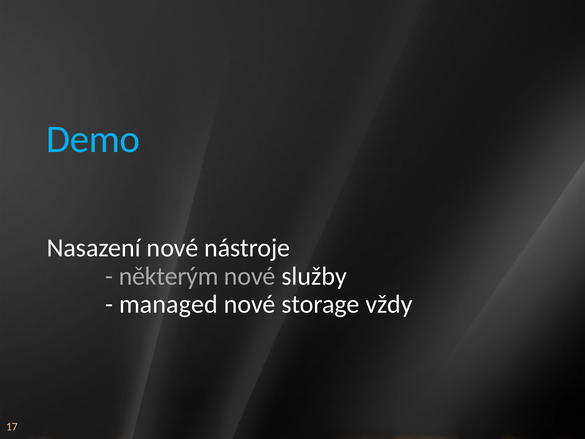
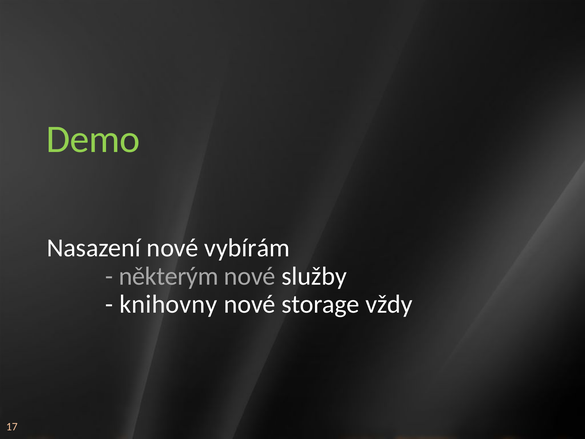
Demo colour: light blue -> light green
nástroje: nástroje -> vybírám
managed: managed -> knihovny
